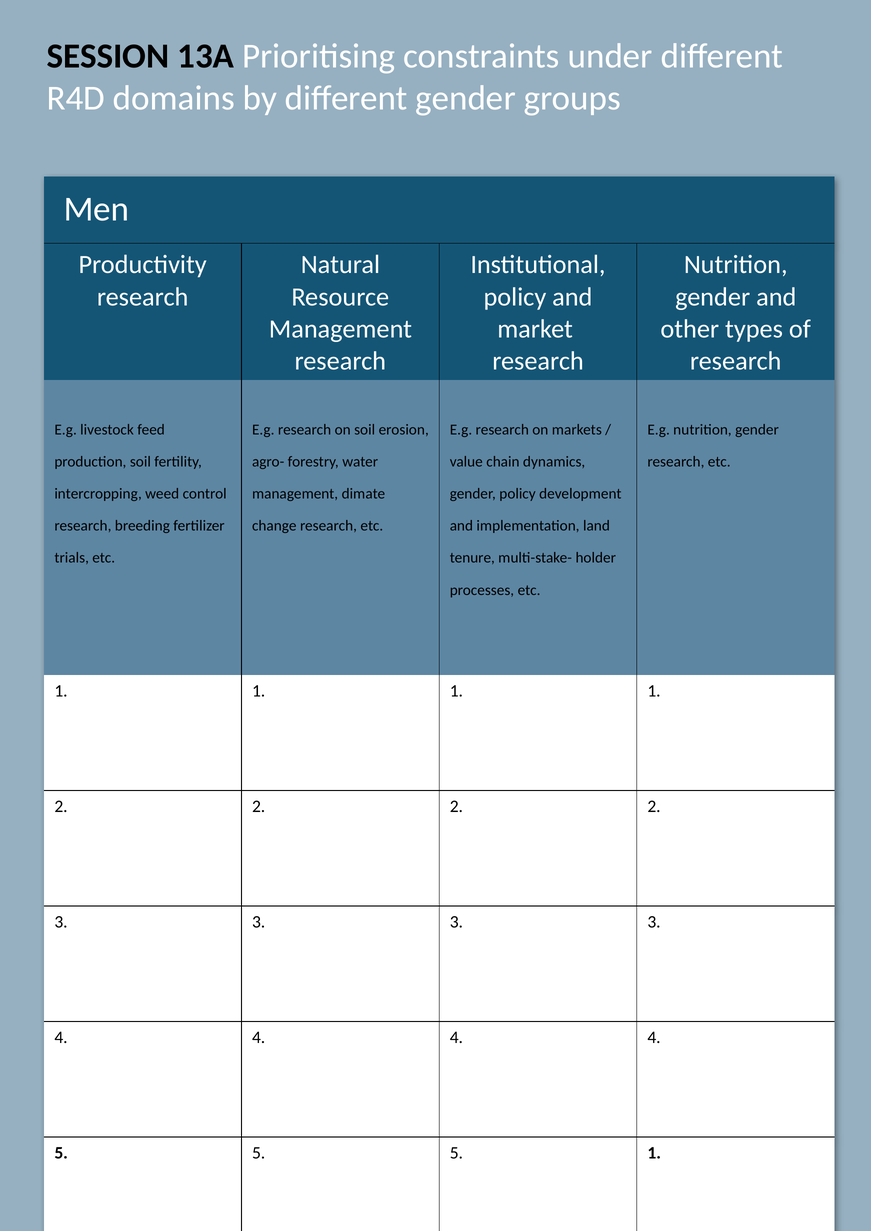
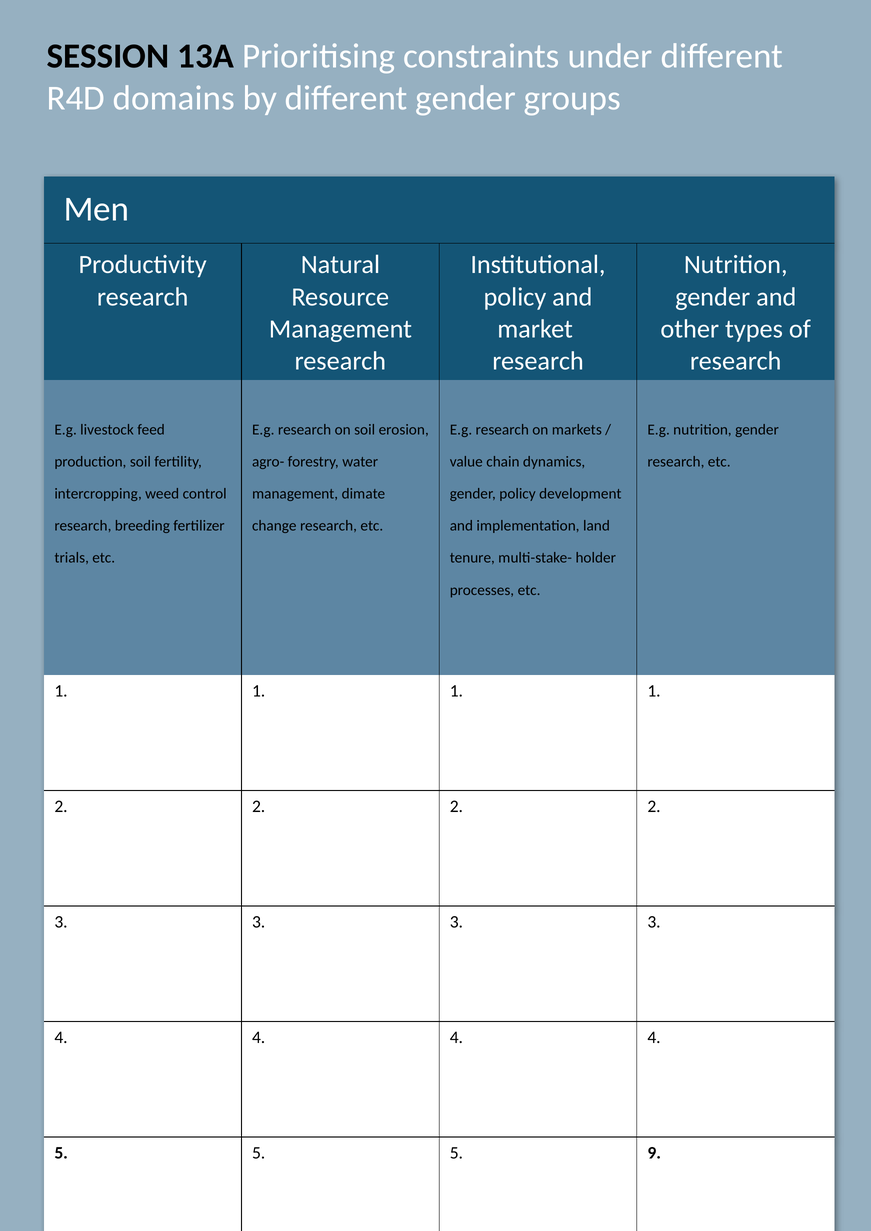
5 1: 1 -> 9
